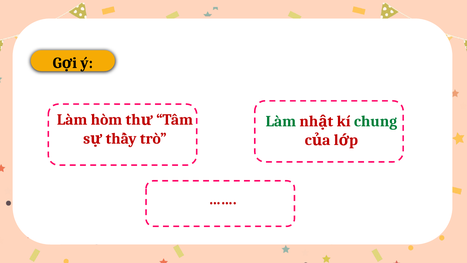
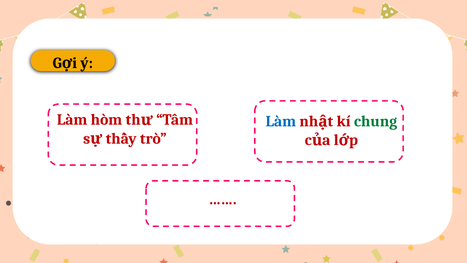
Làm at (281, 121) colour: green -> blue
